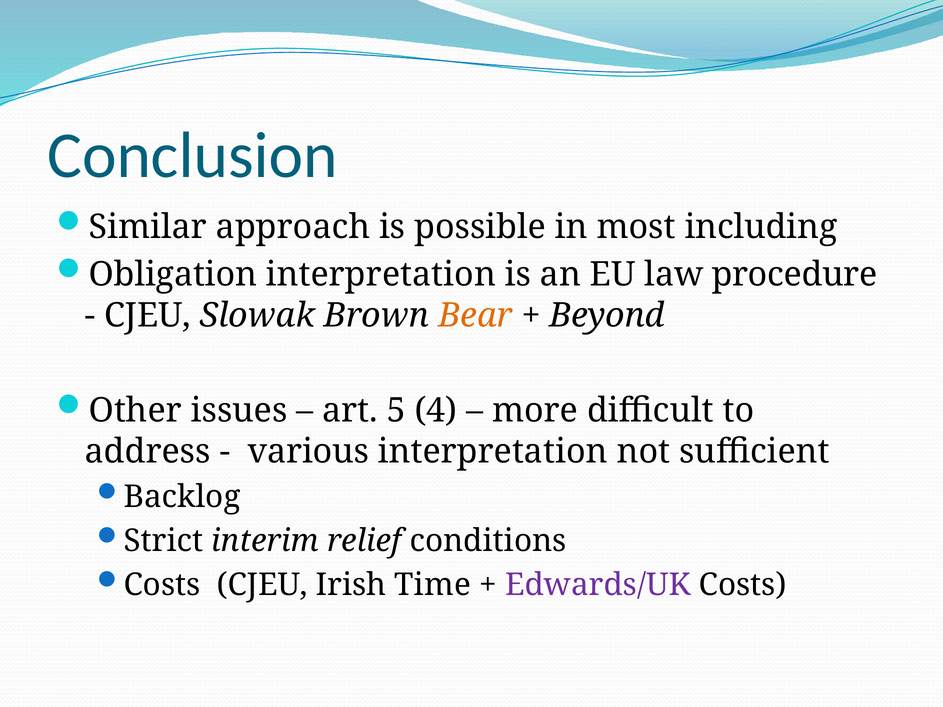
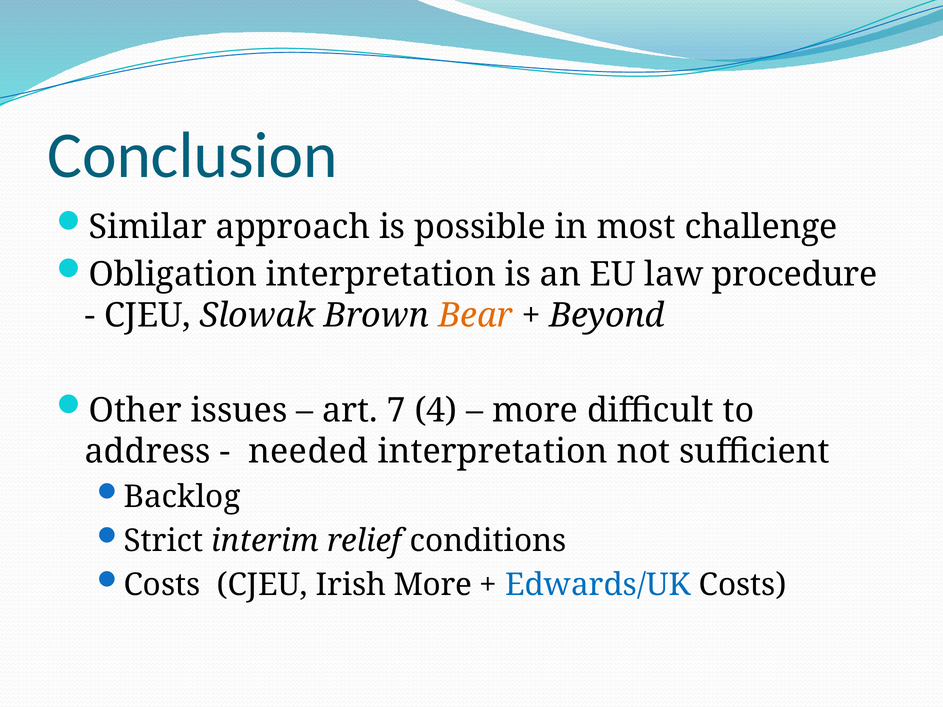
including: including -> challenge
5: 5 -> 7
various: various -> needed
Irish Time: Time -> More
Edwards/UK colour: purple -> blue
